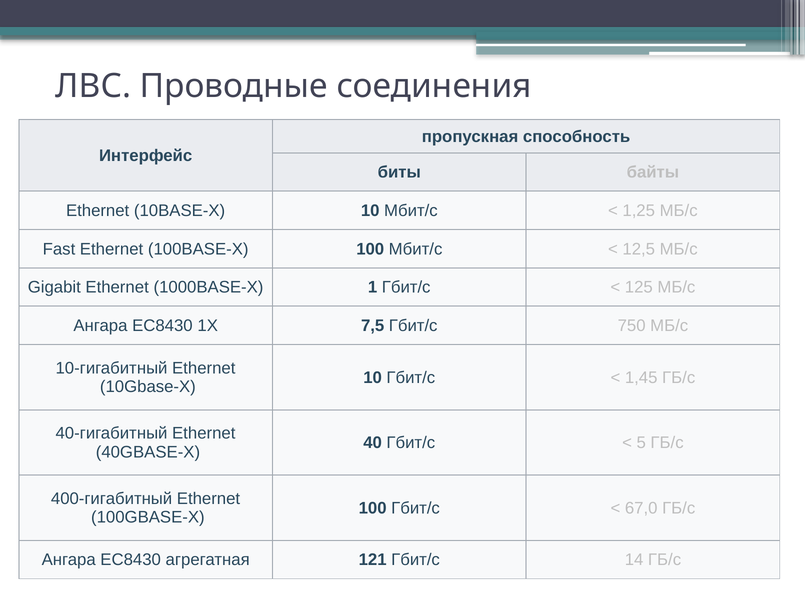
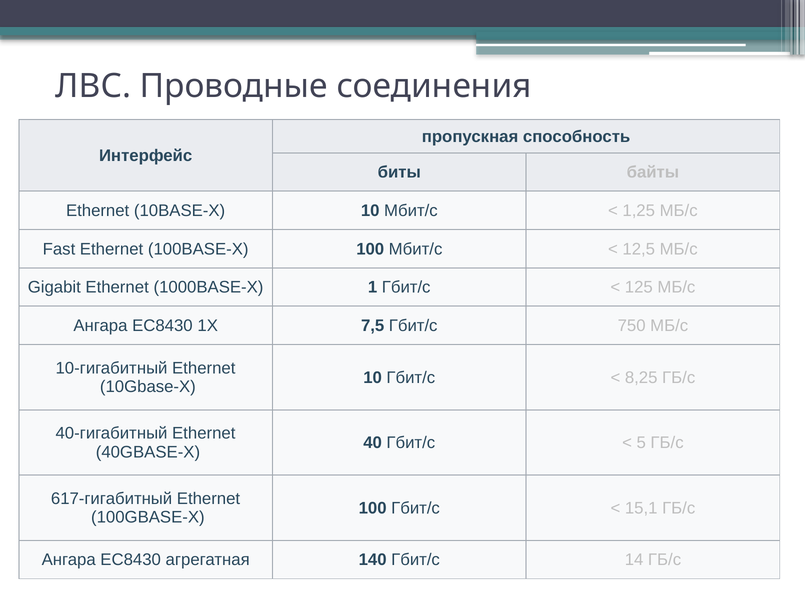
1,45: 1,45 -> 8,25
400-гигабитный: 400-гигабитный -> 617-гигабитный
67,0: 67,0 -> 15,1
121: 121 -> 140
